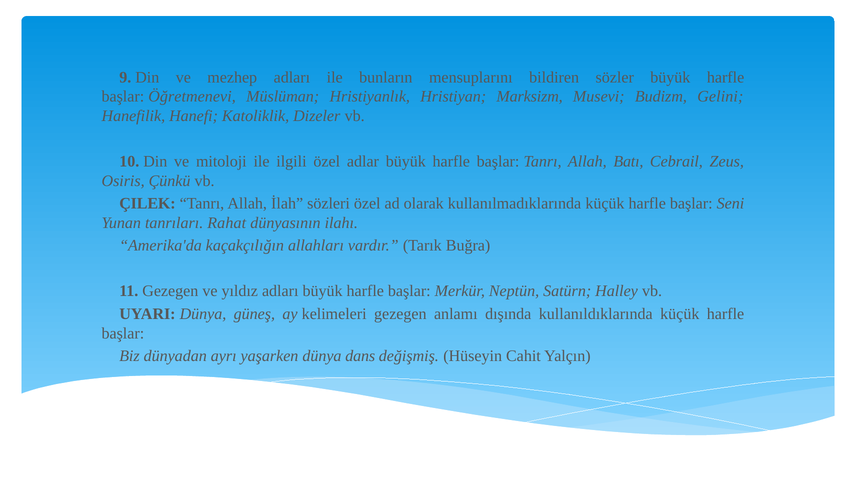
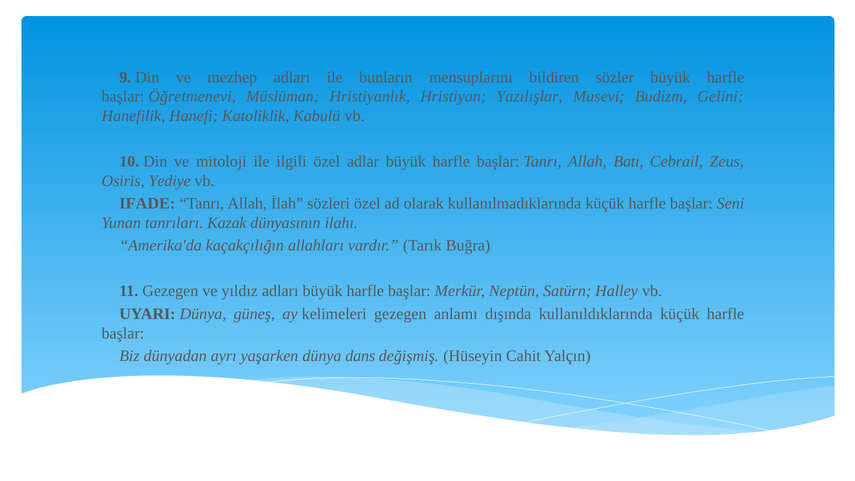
Marksizm: Marksizm -> Yazılışlar
Dizeler: Dizeler -> Kabulü
Çünkü: Çünkü -> Yediye
ÇILEK: ÇILEK -> IFADE
Rahat: Rahat -> Kazak
